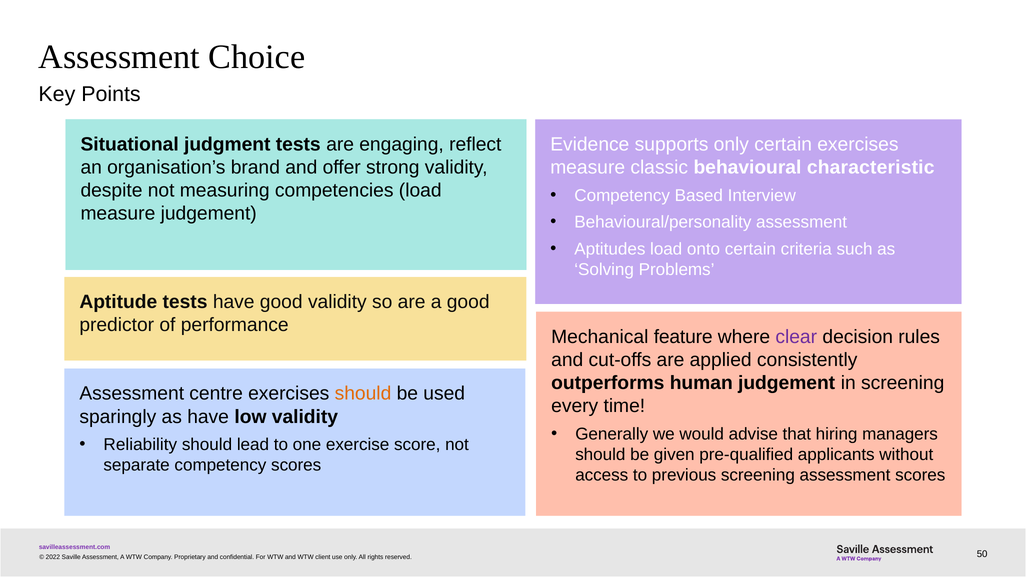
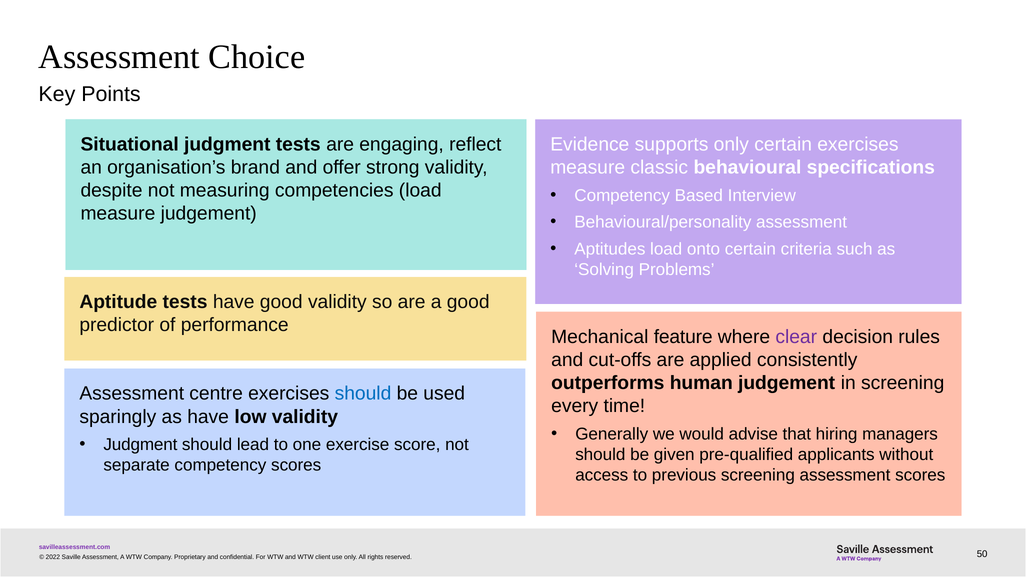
characteristic: characteristic -> specifications
should at (363, 394) colour: orange -> blue
Reliability at (140, 445): Reliability -> Judgment
